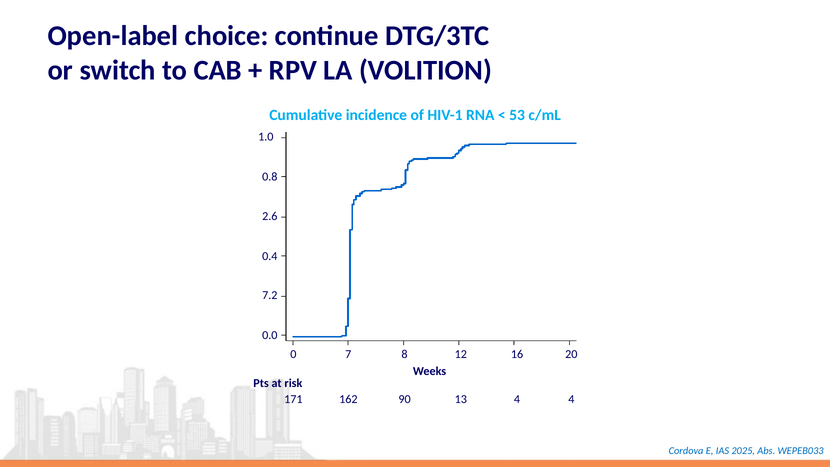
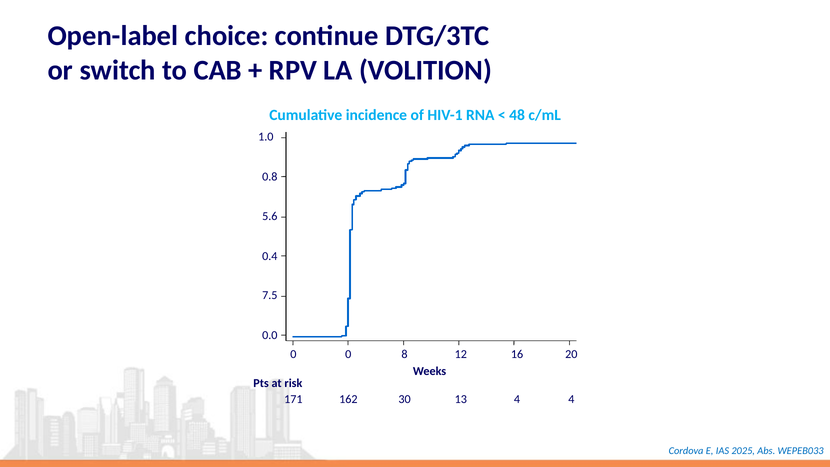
53: 53 -> 48
2.6: 2.6 -> 5.6
7.2: 7.2 -> 7.5
0 7: 7 -> 0
90: 90 -> 30
